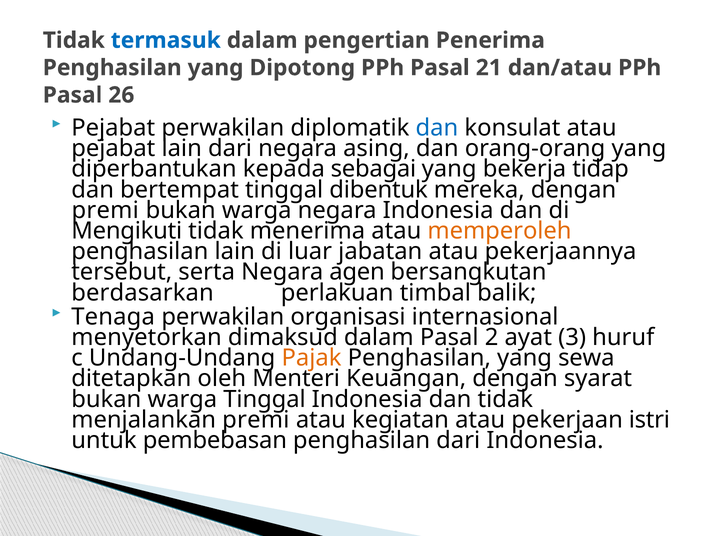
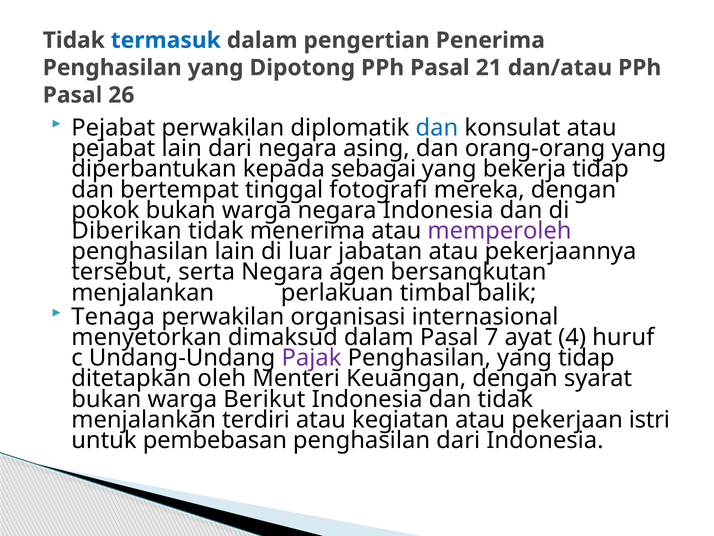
dibentuk: dibentuk -> fotografi
premi at (105, 210): premi -> pokok
Mengikuti: Mengikuti -> Diberikan
memperoleh colour: orange -> purple
berdasarkan at (143, 292): berdasarkan -> menjalankan
2: 2 -> 7
3: 3 -> 4
Pajak colour: orange -> purple
yang sewa: sewa -> tidap
warga Tinggal: Tinggal -> Berikut
menjalankan premi: premi -> terdiri
